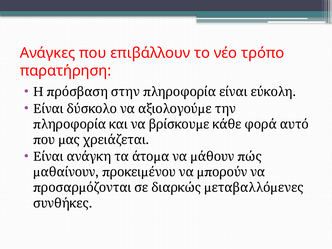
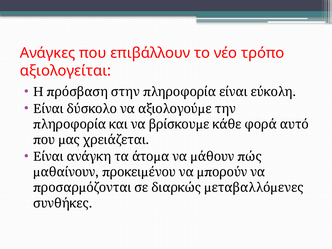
παρατήρηση: παρατήρηση -> αξιολογείται
